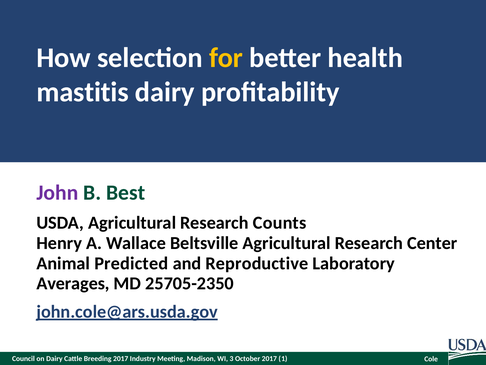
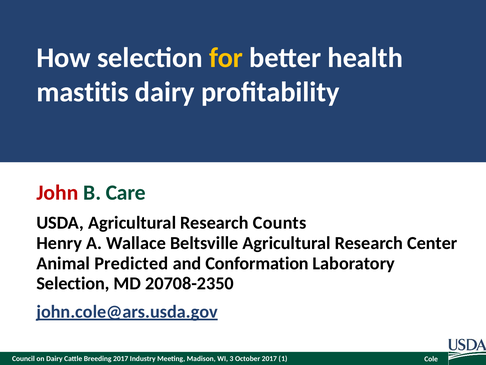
John colour: purple -> red
Best: Best -> Care
Reproductive: Reproductive -> Conformation
Averages at (73, 283): Averages -> Selection
25705-2350: 25705-2350 -> 20708-2350
